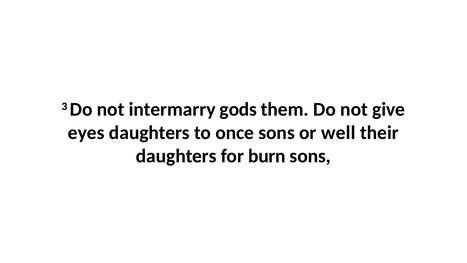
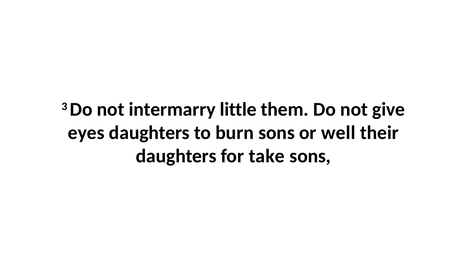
gods: gods -> little
once: once -> burn
burn: burn -> take
